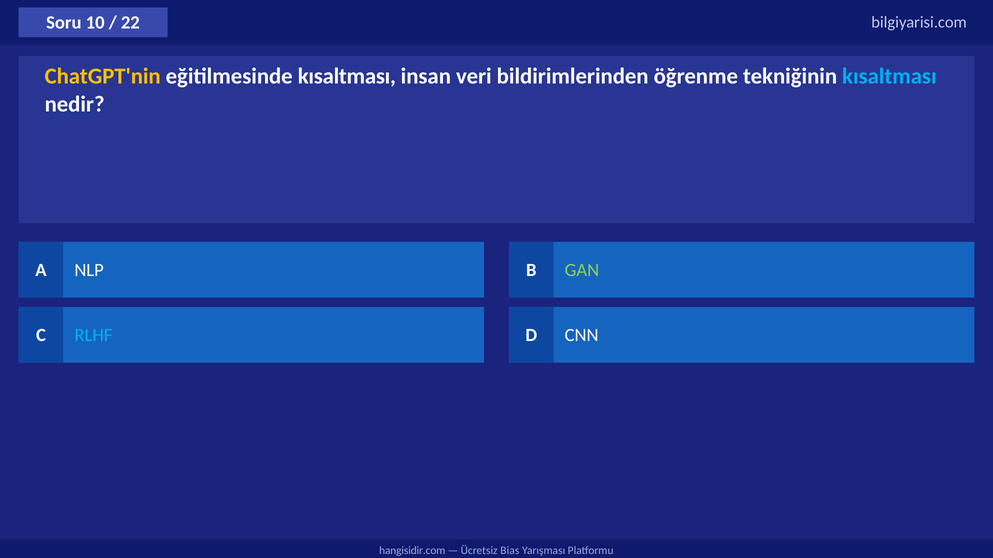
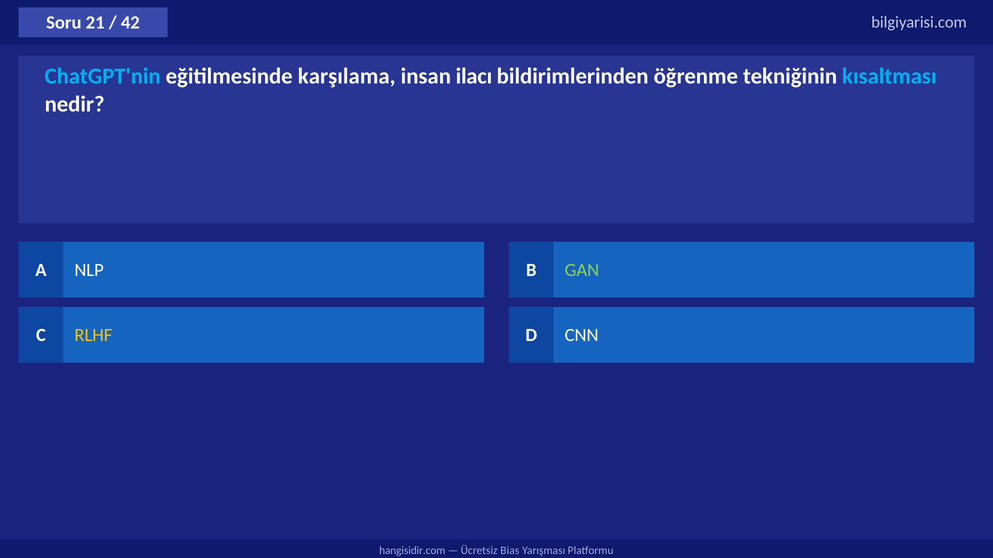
10: 10 -> 21
22: 22 -> 42
ChatGPT'nin colour: yellow -> light blue
eğitilmesinde kısaltması: kısaltması -> karşılama
veri: veri -> ilacı
RLHF colour: light blue -> yellow
